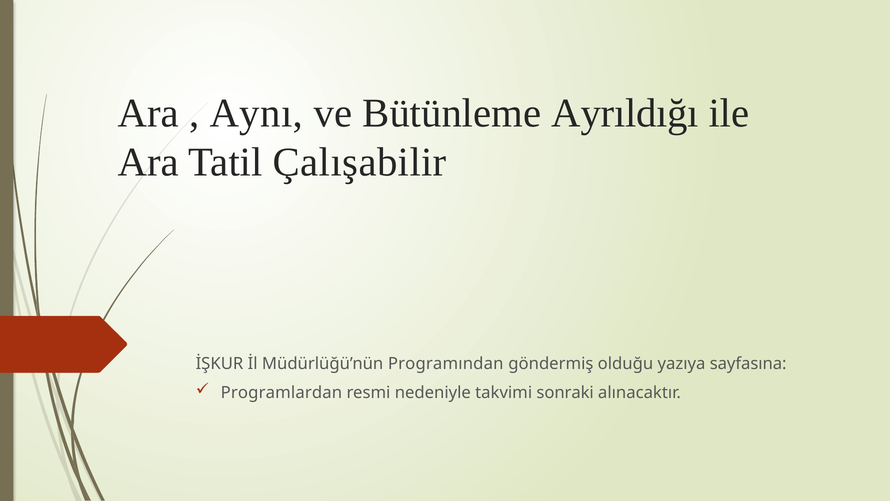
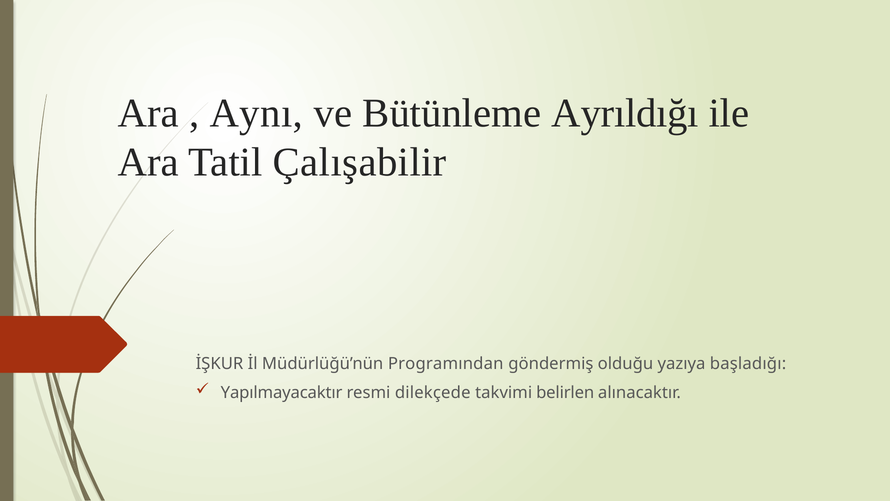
sayfasına: sayfasına -> başladığı
Programlardan: Programlardan -> Yapılmayacaktır
nedeniyle: nedeniyle -> dilekçede
sonraki: sonraki -> belirlen
